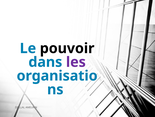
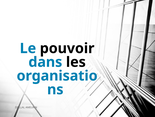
les colour: purple -> black
